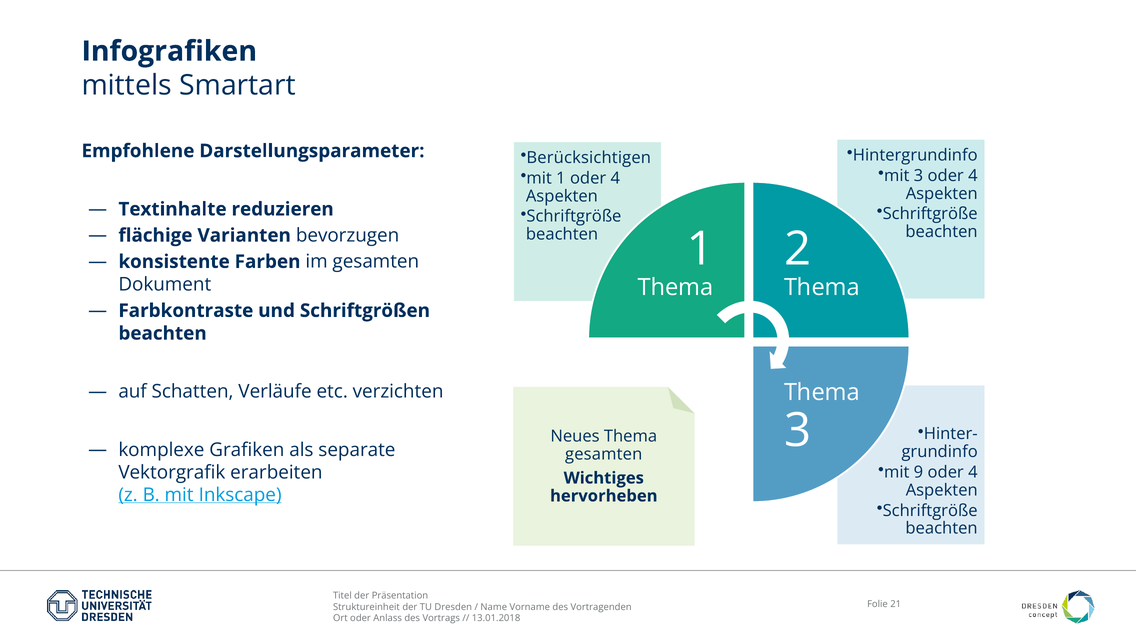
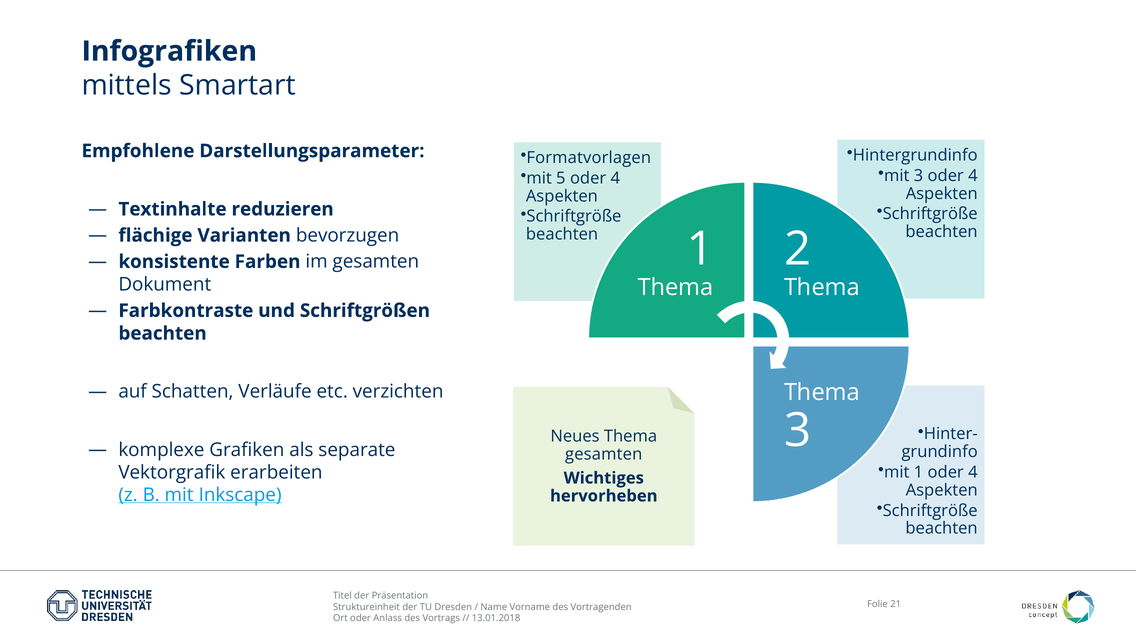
Berücksichtigen: Berücksichtigen -> Formatvorlagen
mit 1: 1 -> 5
9 at (918, 472): 9 -> 1
